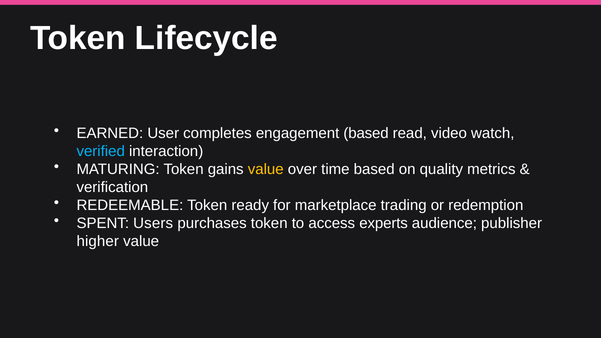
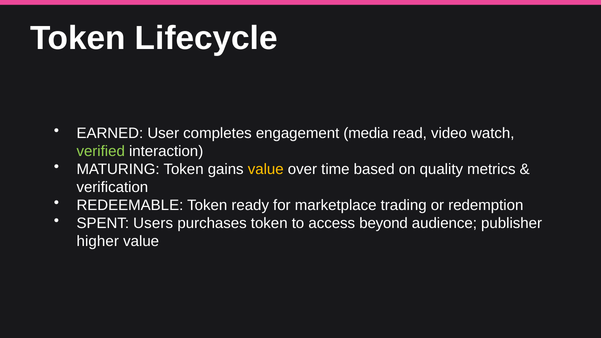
engagement based: based -> media
verified colour: light blue -> light green
experts: experts -> beyond
